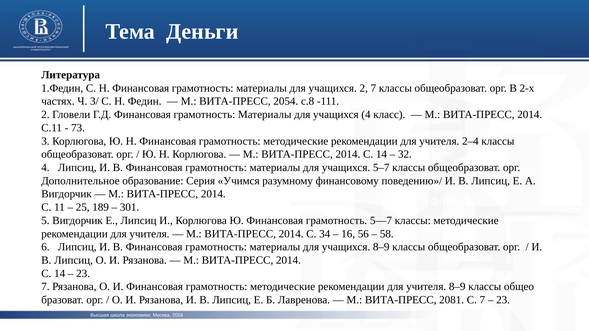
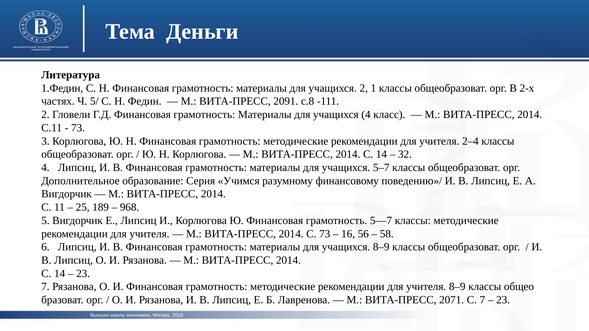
2 7: 7 -> 1
3/: 3/ -> 5/
2054: 2054 -> 2091
301: 301 -> 968
С 34: 34 -> 73
2081: 2081 -> 2071
